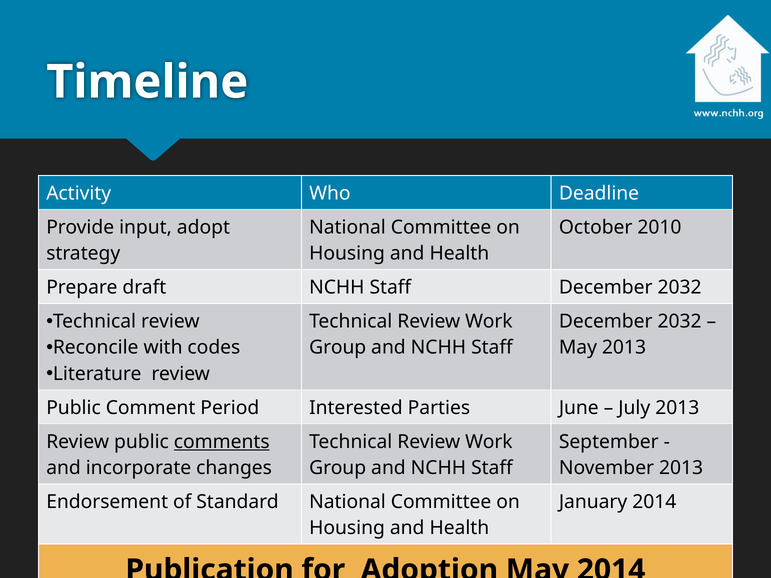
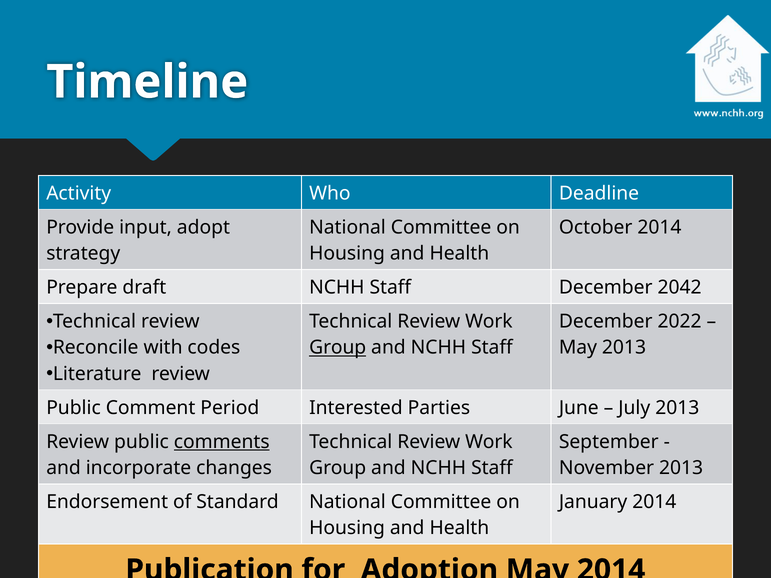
October 2010: 2010 -> 2014
2032 at (680, 288): 2032 -> 2042
2032 at (680, 322): 2032 -> 2022
Group at (338, 348) underline: none -> present
